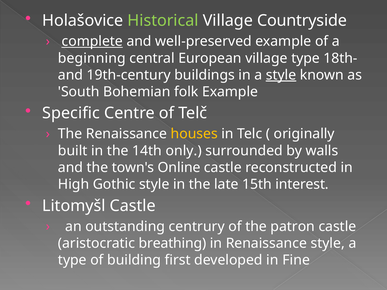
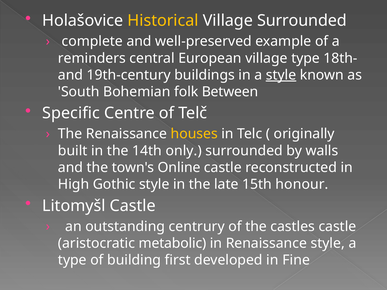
Historical colour: light green -> yellow
Village Countryside: Countryside -> Surrounded
complete underline: present -> none
beginning: beginning -> reminders
folk Example: Example -> Between
interest: interest -> honour
patron: patron -> castles
breathing: breathing -> metabolic
